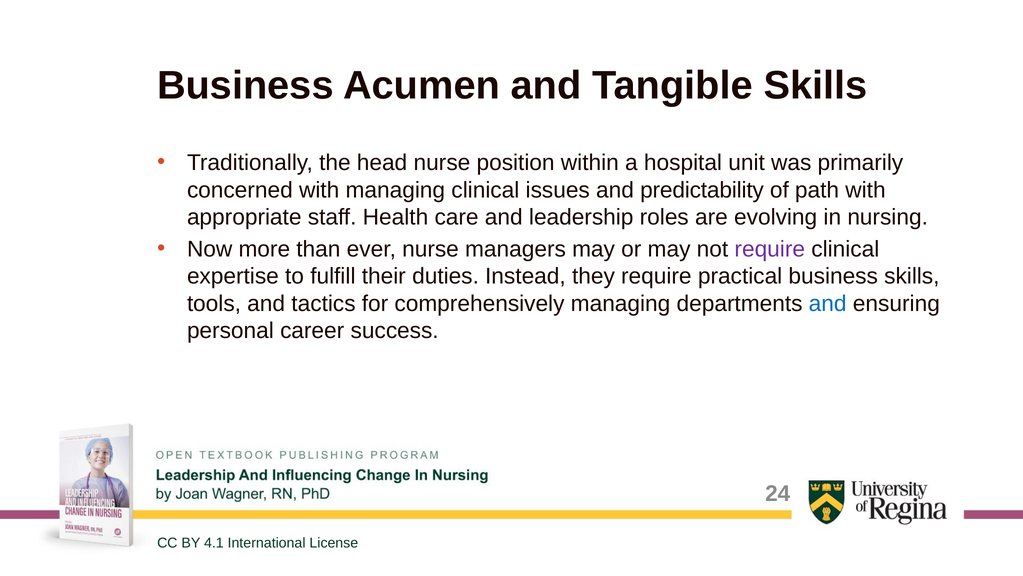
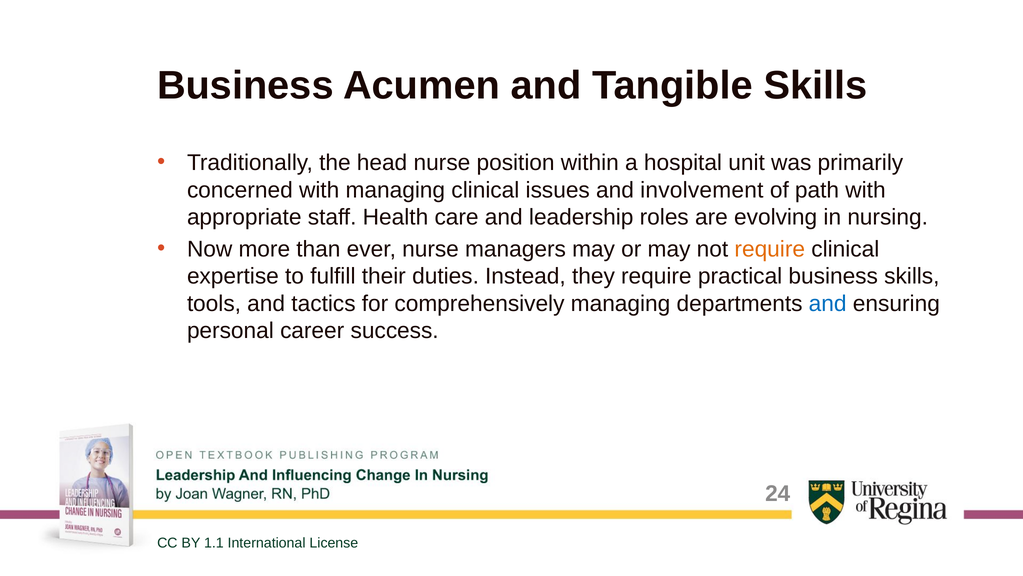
predictability: predictability -> involvement
require at (770, 249) colour: purple -> orange
4.1: 4.1 -> 1.1
